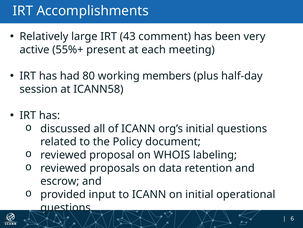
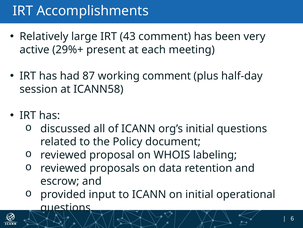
55%+: 55%+ -> 29%+
80: 80 -> 87
working members: members -> comment
